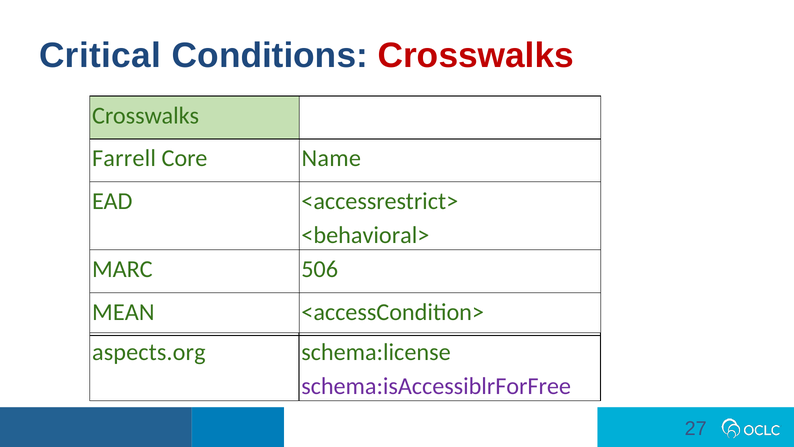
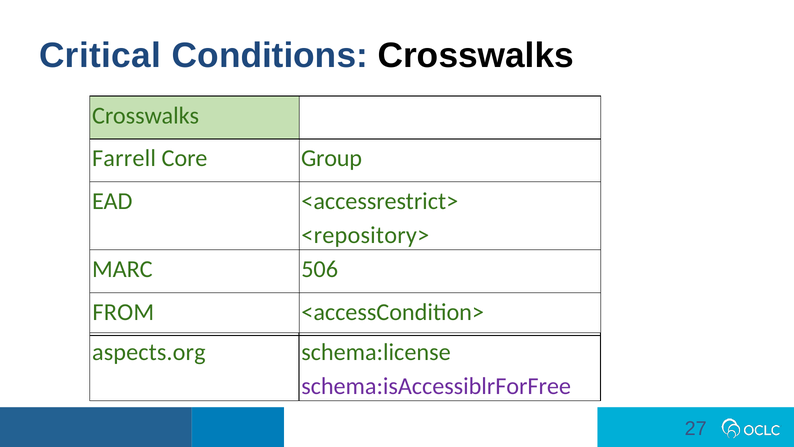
Crosswalks at (476, 55) colour: red -> black
Name: Name -> Group
<behavioral>: <behavioral> -> <repository>
MEAN: MEAN -> FROM
